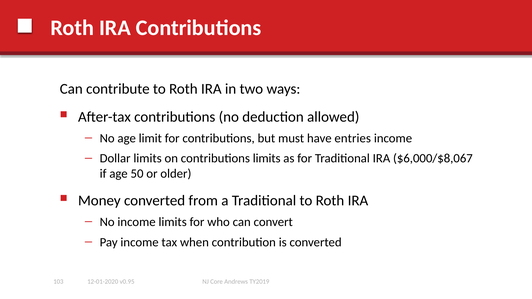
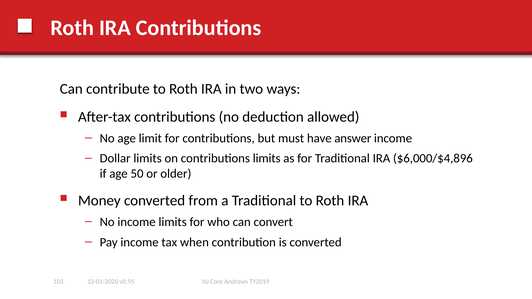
entries: entries -> answer
$6,000/$8,067: $6,000/$8,067 -> $6,000/$4,896
